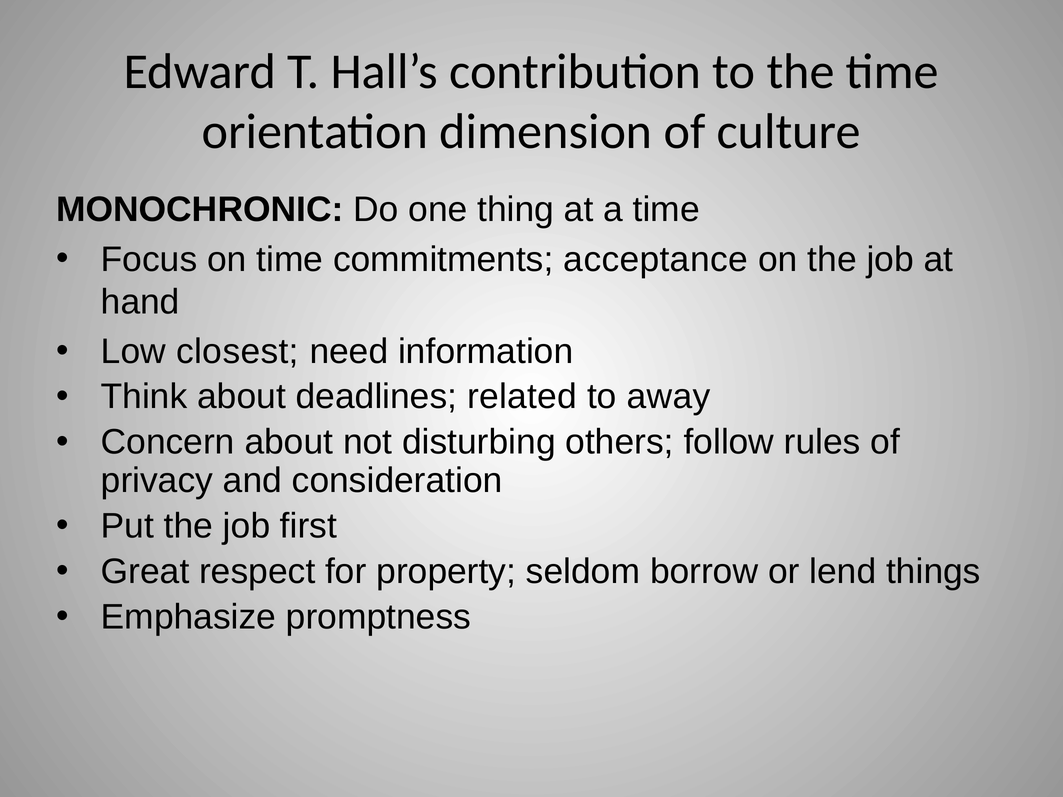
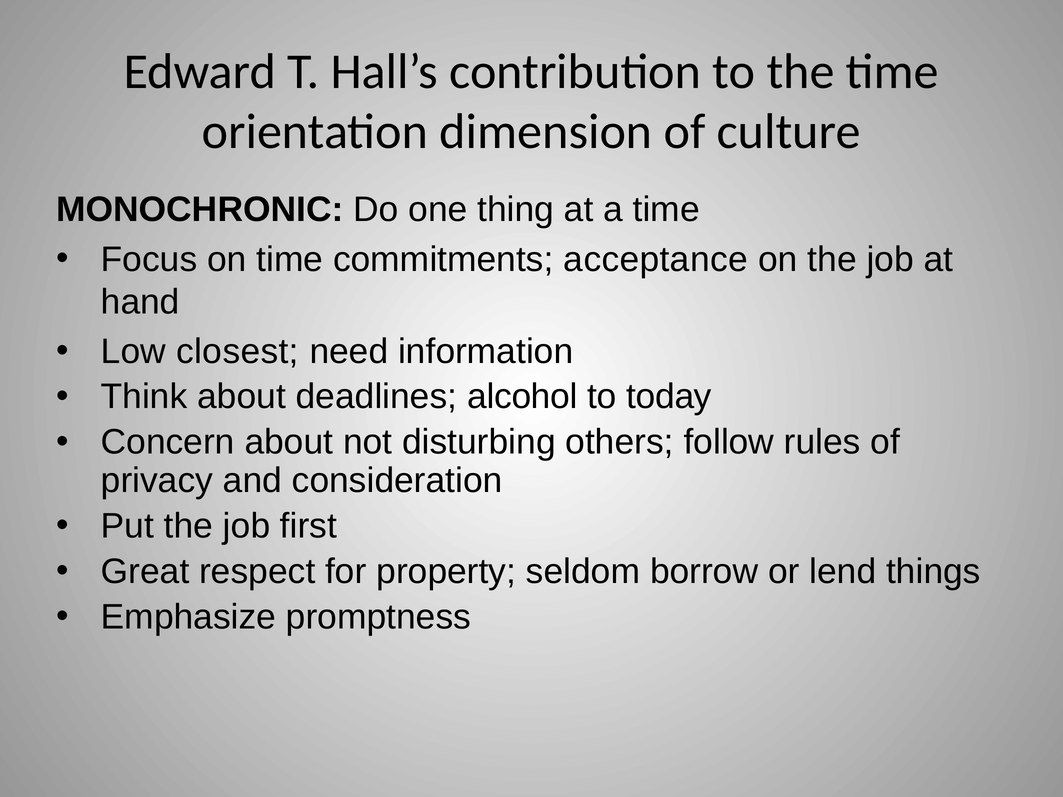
related: related -> alcohol
away: away -> today
